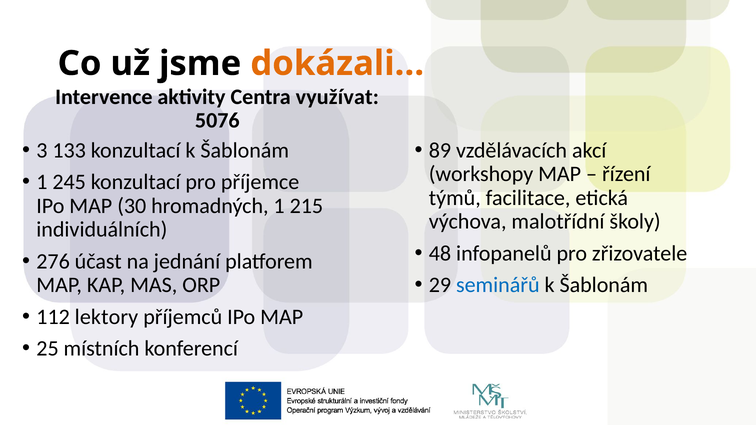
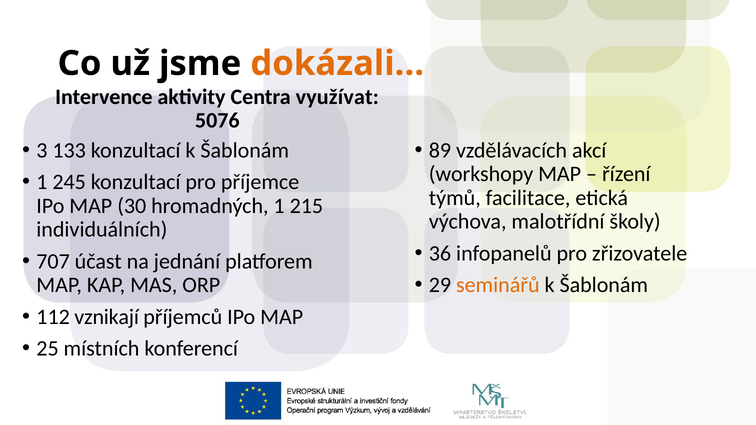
48: 48 -> 36
276: 276 -> 707
seminářů colour: blue -> orange
lektory: lektory -> vznikají
